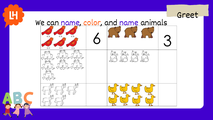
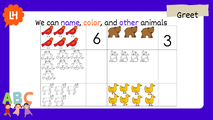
and name: name -> other
